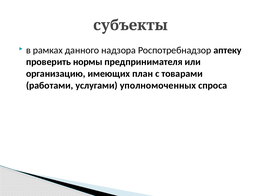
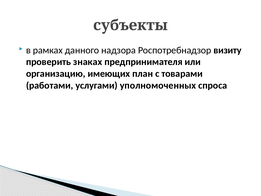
аптеку: аптеку -> визиту
нормы: нормы -> знаках
